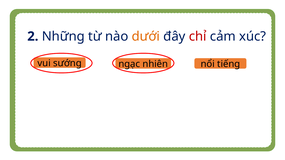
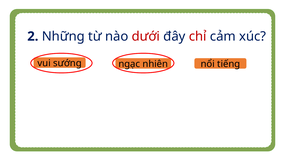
dưới colour: orange -> red
